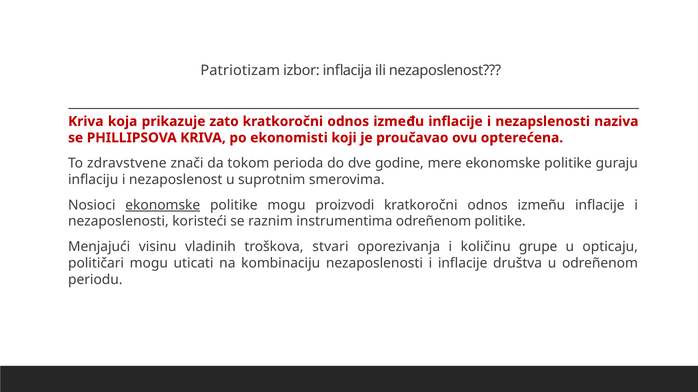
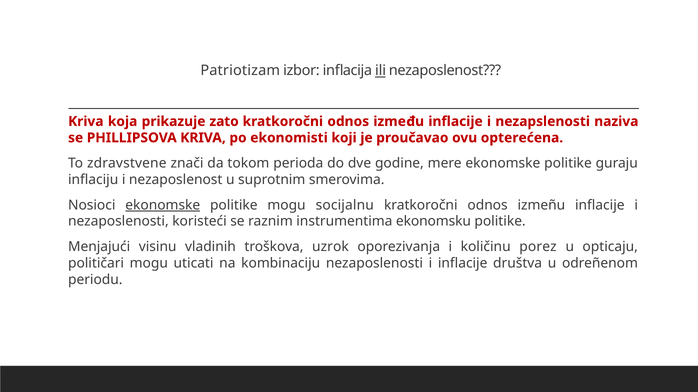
ili underline: none -> present
proizvodi: proizvodi -> socijalnu
instrumentima odreñenom: odreñenom -> ekonomsku
stvari: stvari -> uzrok
grupe: grupe -> porez
